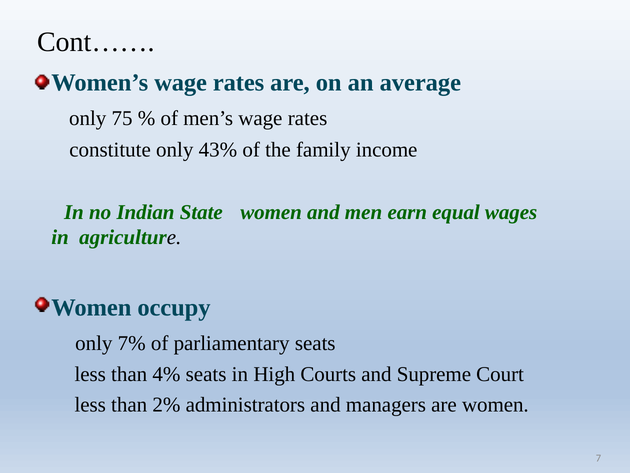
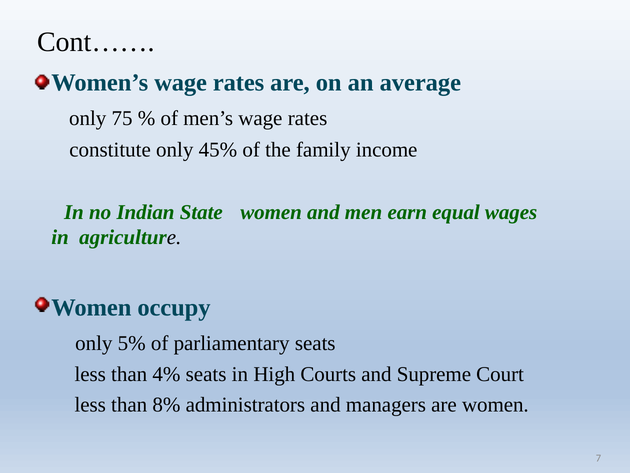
43%: 43% -> 45%
7%: 7% -> 5%
2%: 2% -> 8%
